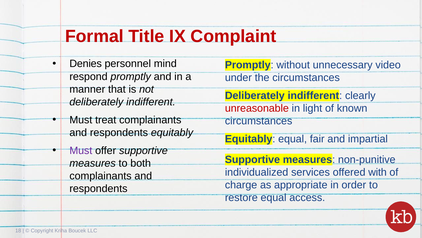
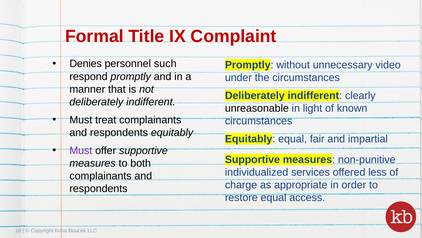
mind: mind -> such
unreasonable colour: red -> black
with: with -> less
